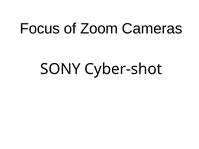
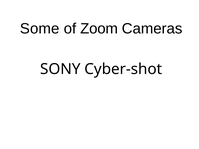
Focus: Focus -> Some
